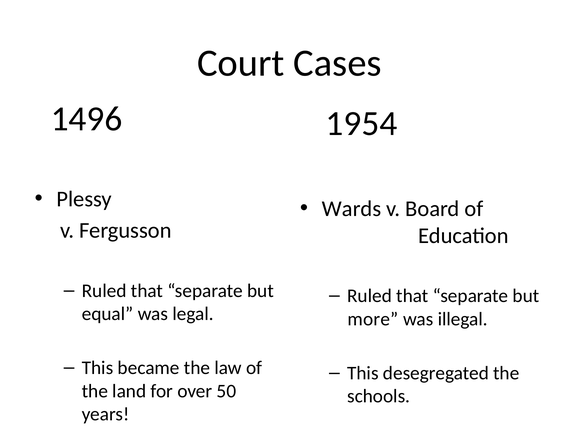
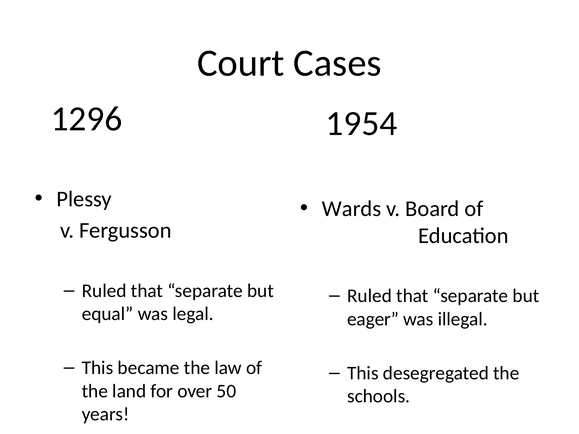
1496: 1496 -> 1296
more: more -> eager
